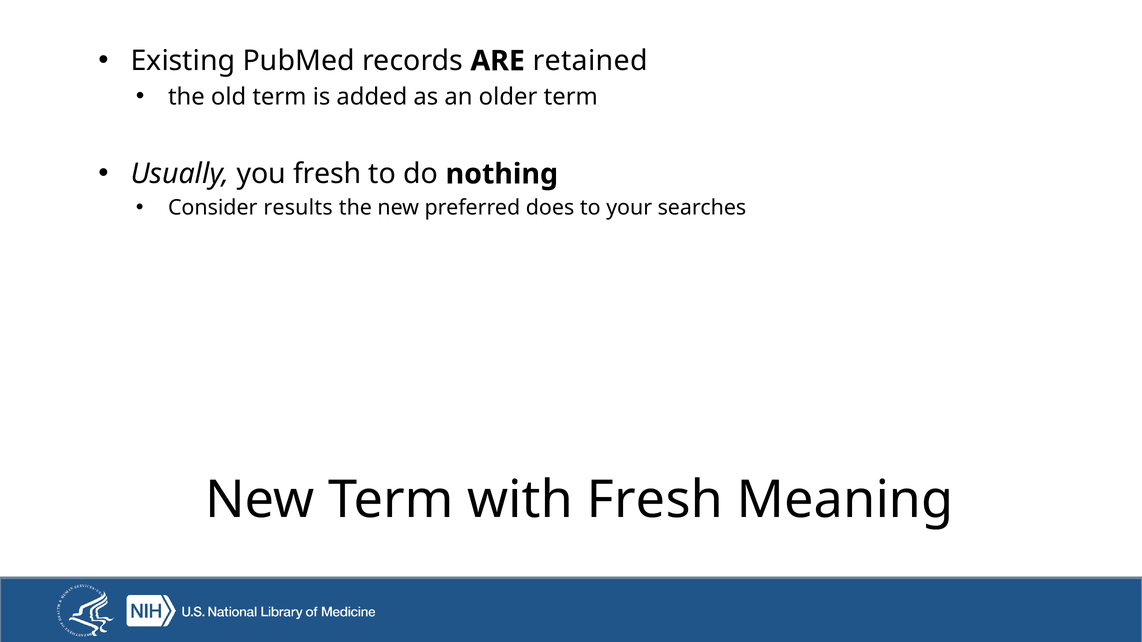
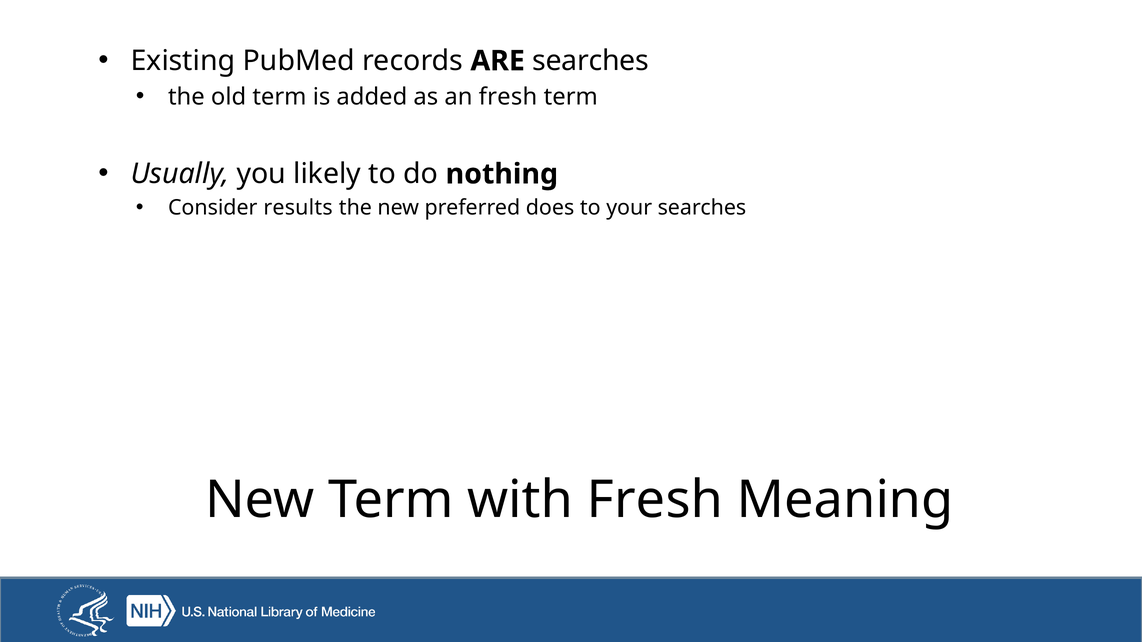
ARE retained: retained -> searches
an older: older -> fresh
you fresh: fresh -> likely
